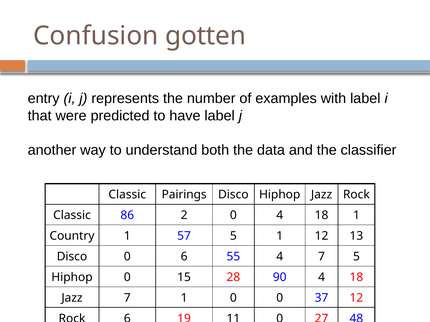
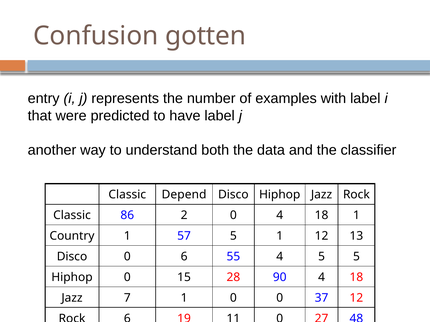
Pairings: Pairings -> Depend
4 7: 7 -> 5
